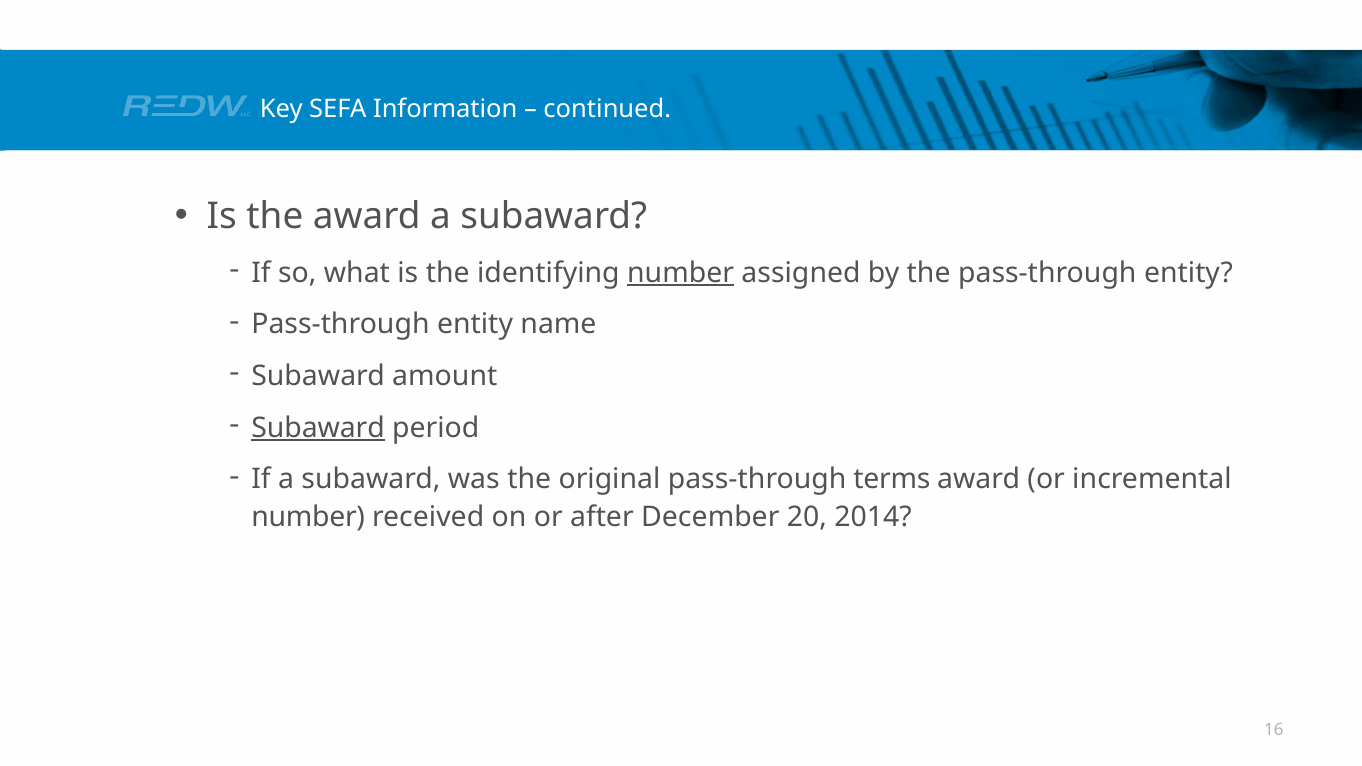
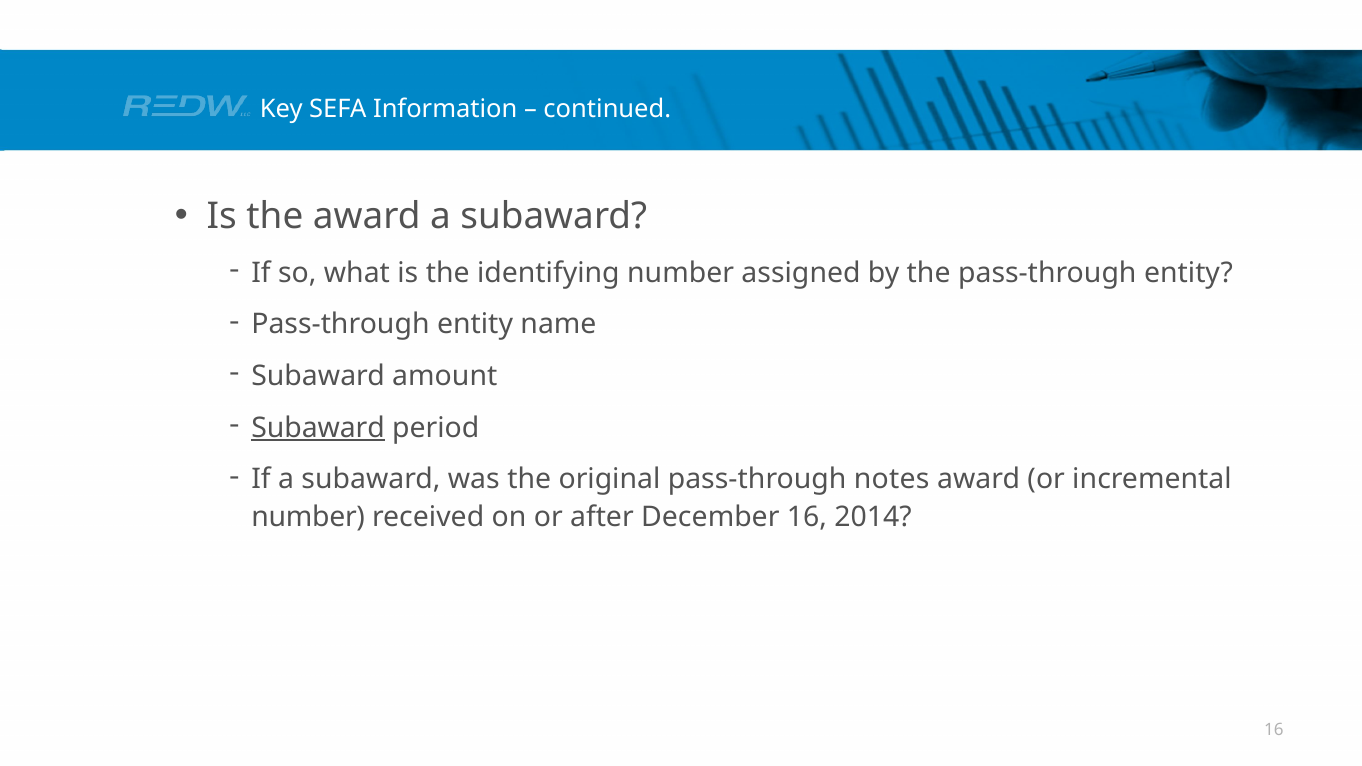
number at (681, 273) underline: present -> none
terms: terms -> notes
December 20: 20 -> 16
